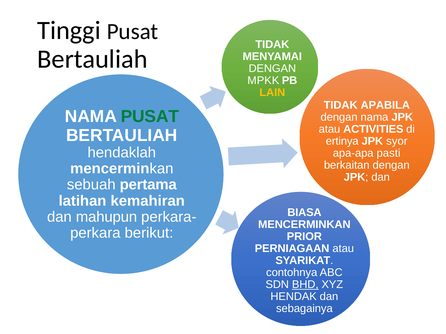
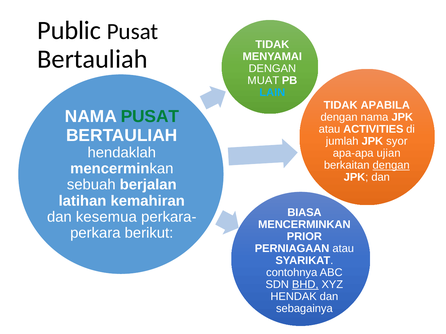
Tinggi: Tinggi -> Public
MPKK: MPKK -> MUAT
LAIN colour: yellow -> light blue
ertinya: ertinya -> jumlah
pasti: pasti -> ujian
dengan at (391, 165) underline: none -> present
pertama: pertama -> berjalan
mahupun: mahupun -> kesemua
